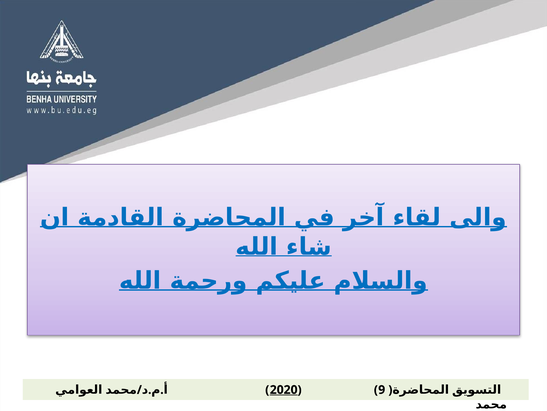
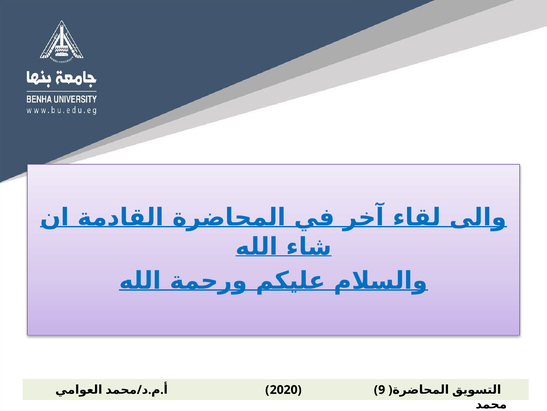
2020 underline: present -> none
